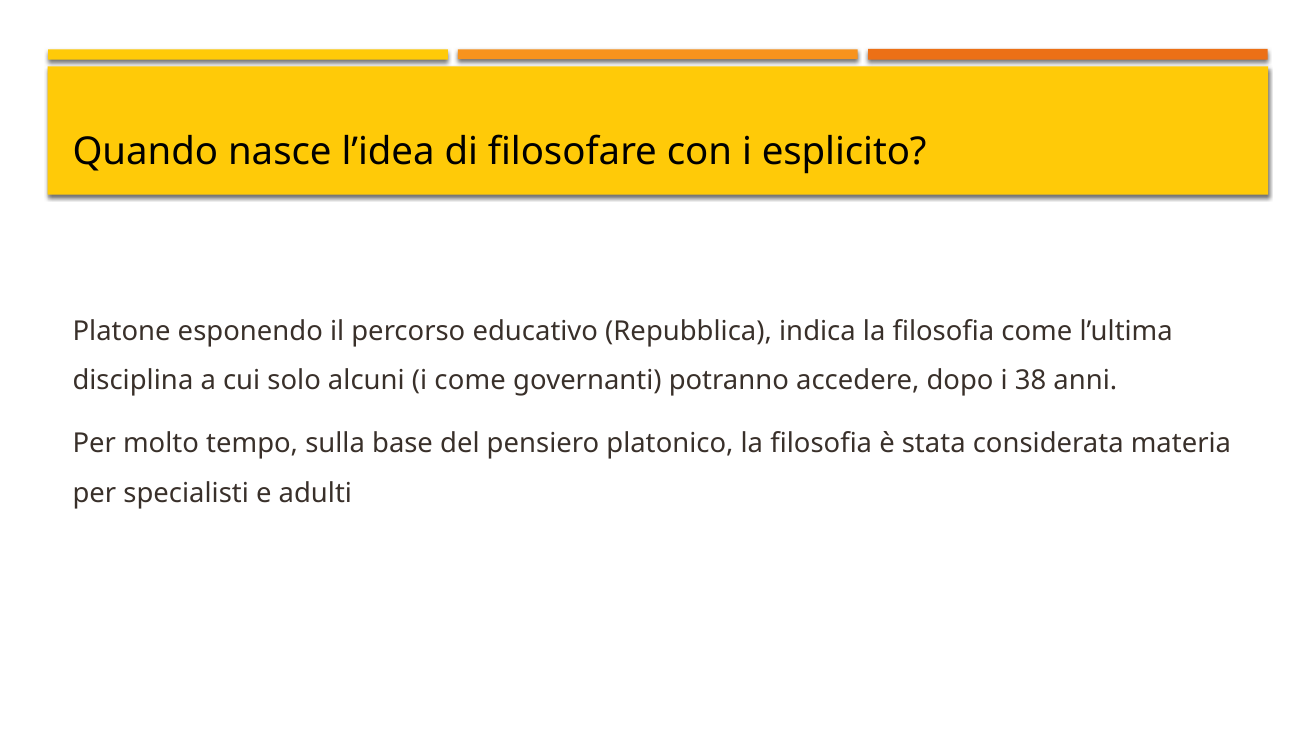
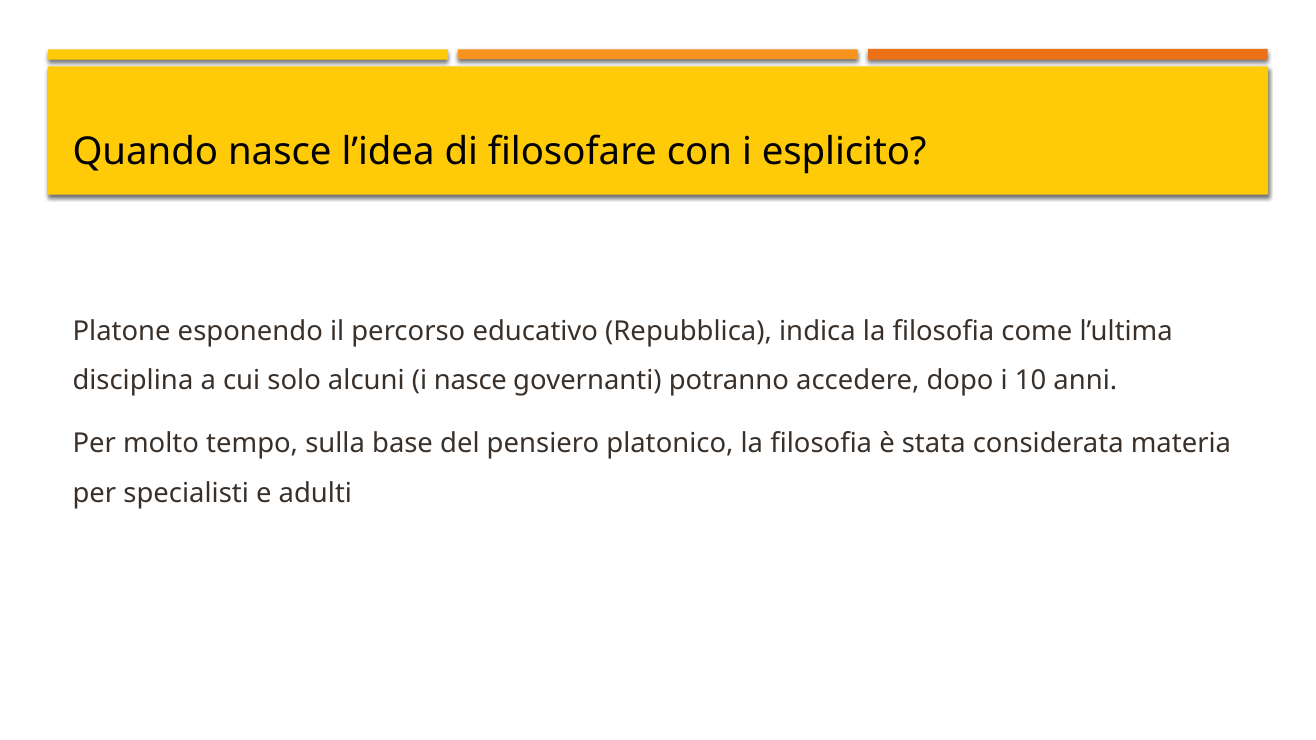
i come: come -> nasce
38: 38 -> 10
